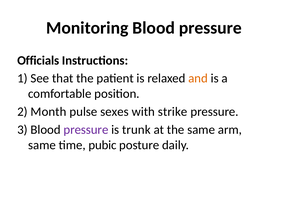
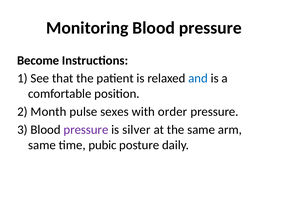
Officials: Officials -> Become
and colour: orange -> blue
strike: strike -> order
trunk: trunk -> silver
